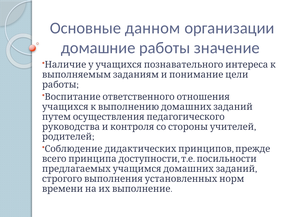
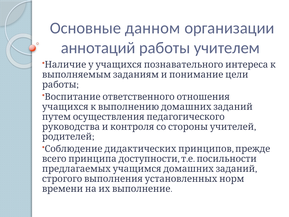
домашние: домашние -> аннотаций
значение: значение -> учителем
